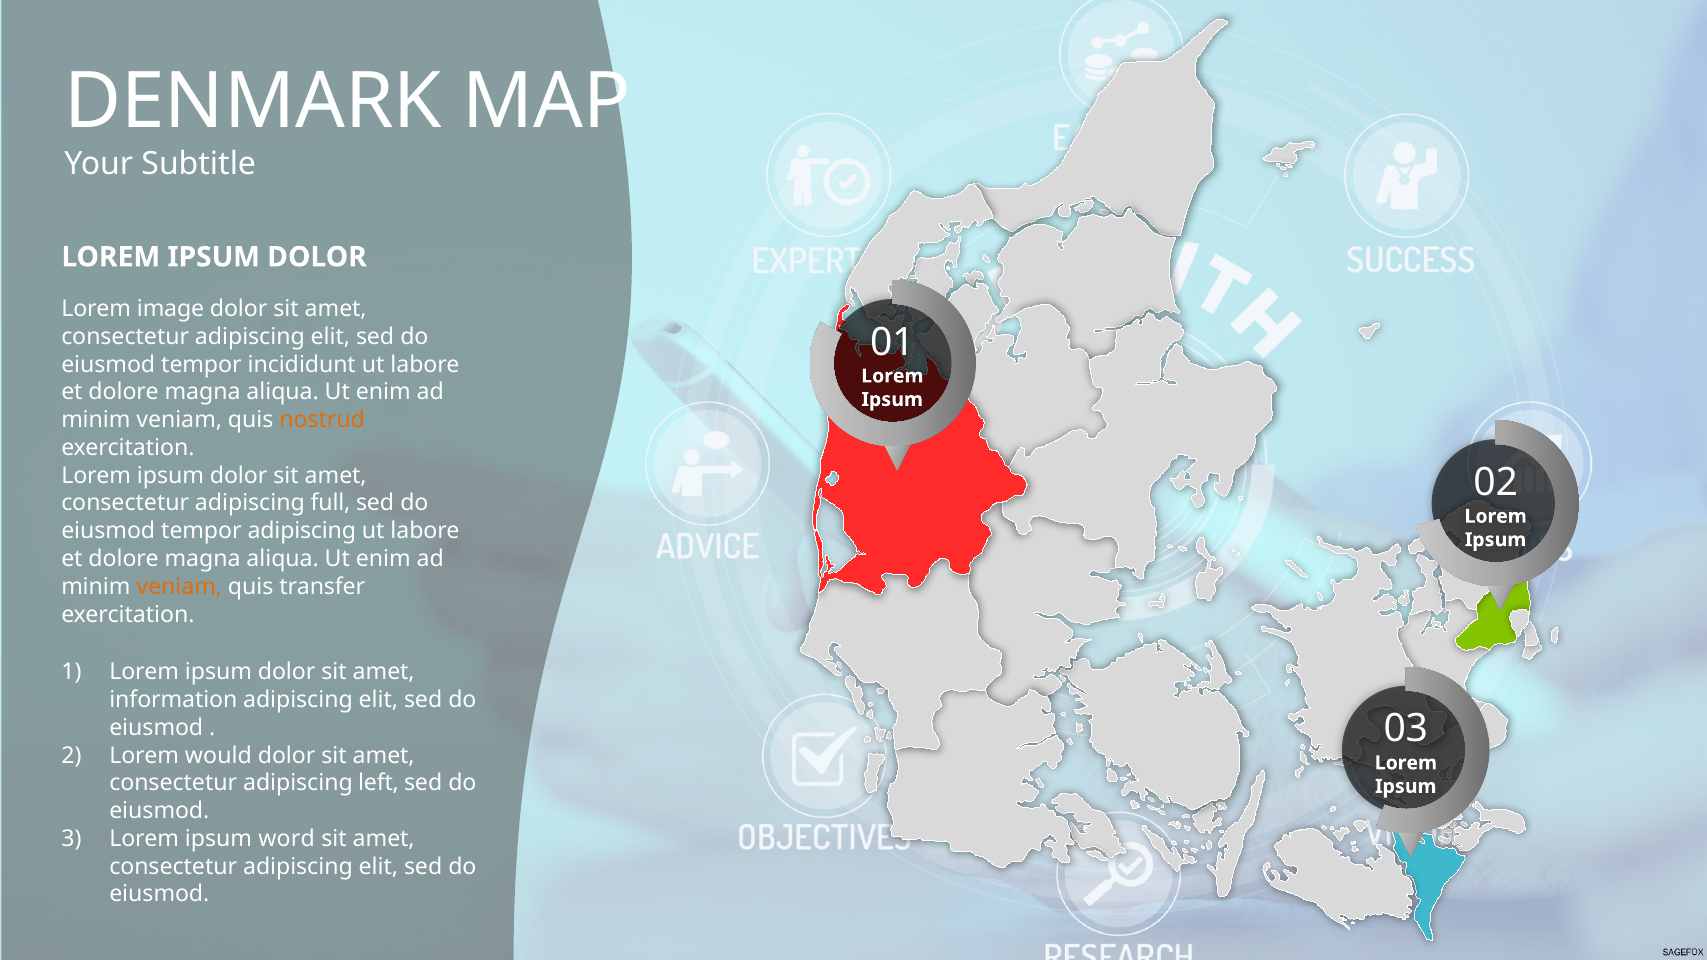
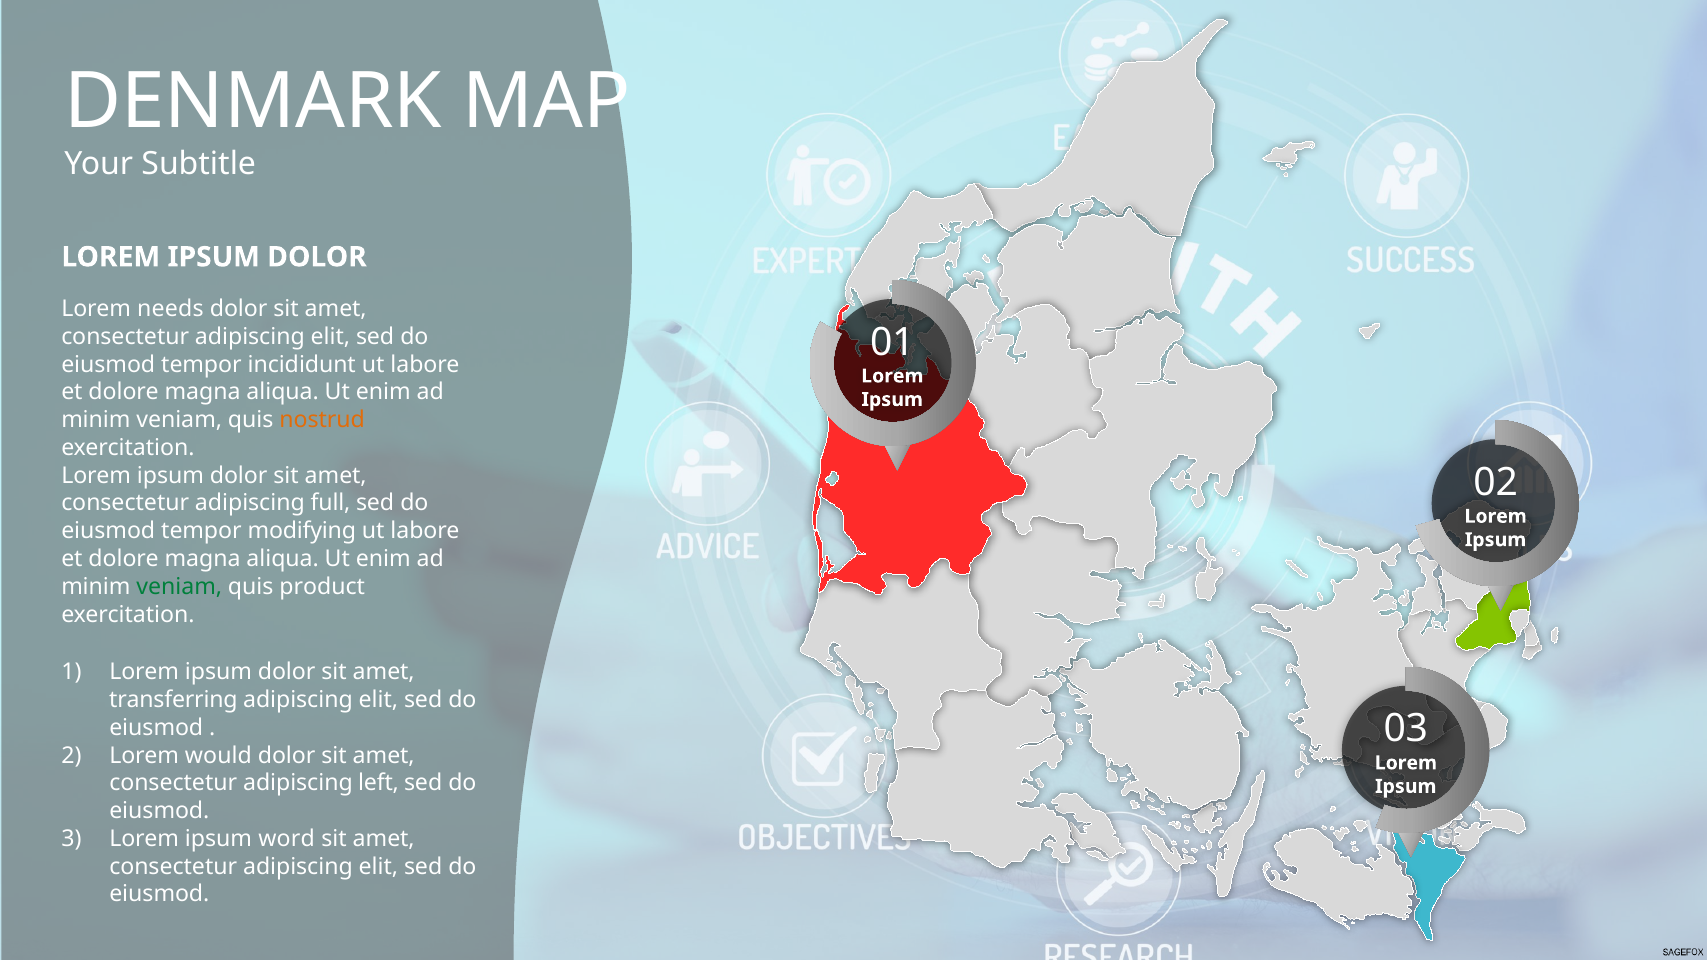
image: image -> needs
tempor adipiscing: adipiscing -> modifying
veniam at (179, 587) colour: orange -> green
transfer: transfer -> product
information: information -> transferring
